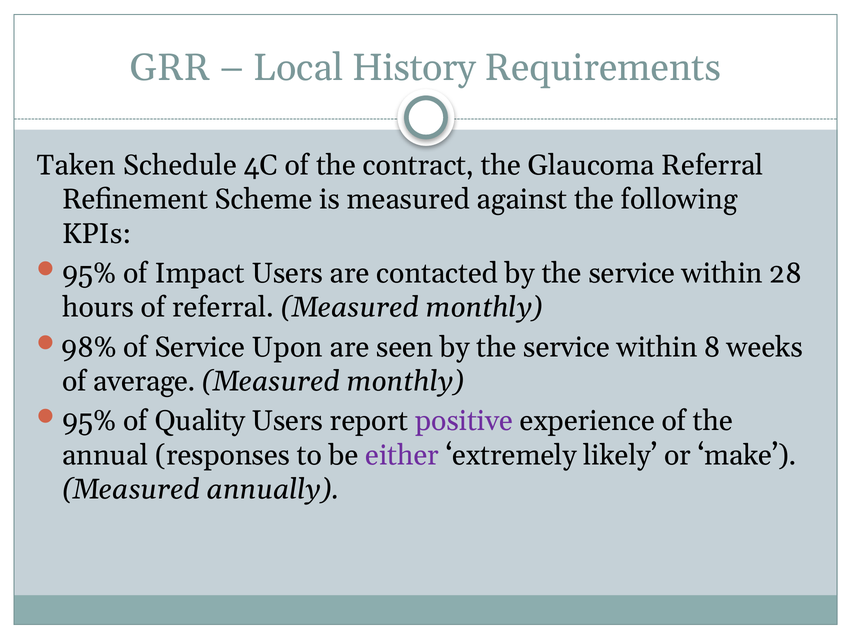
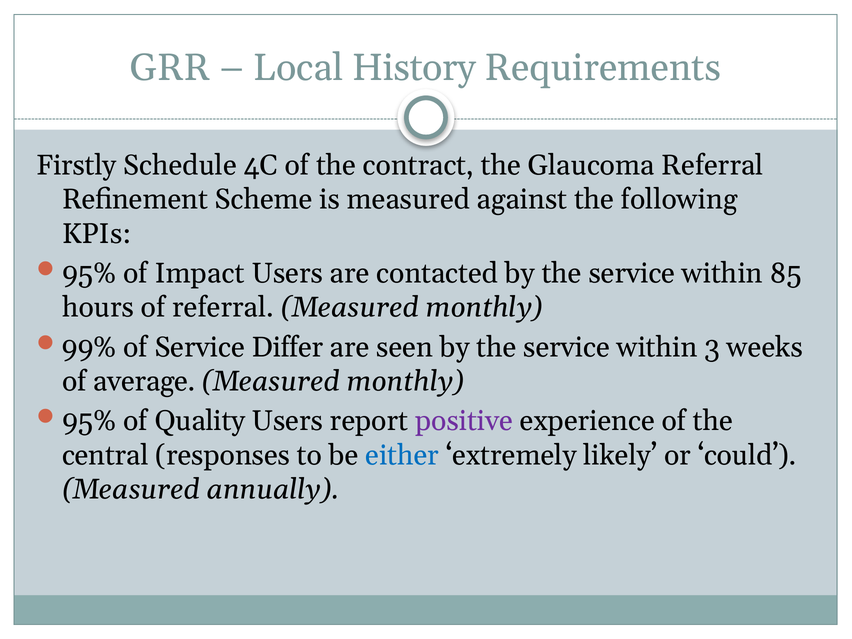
Taken: Taken -> Firstly
28: 28 -> 85
98%: 98% -> 99%
Upon: Upon -> Differ
8: 8 -> 3
annual: annual -> central
either colour: purple -> blue
make: make -> could
